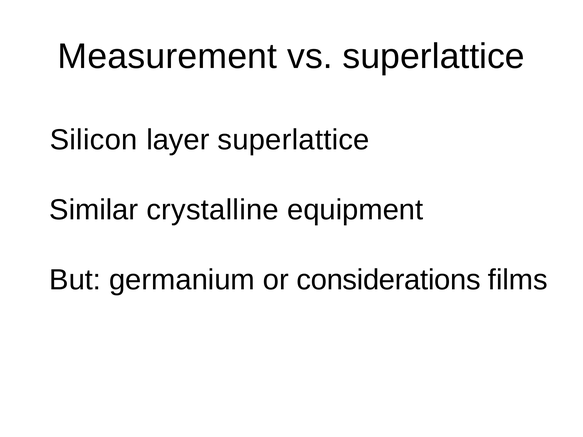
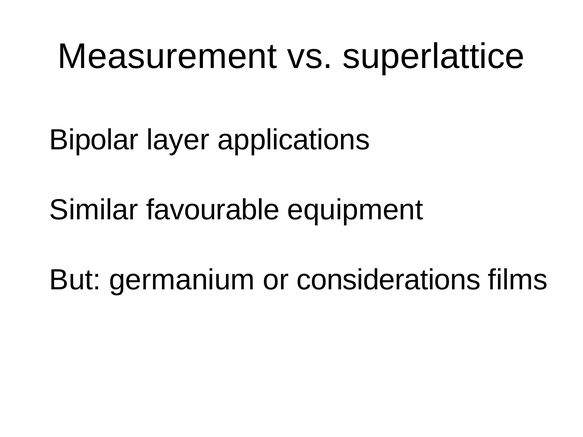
Silicon: Silicon -> Bipolar
layer superlattice: superlattice -> applications
crystalline: crystalline -> favourable
